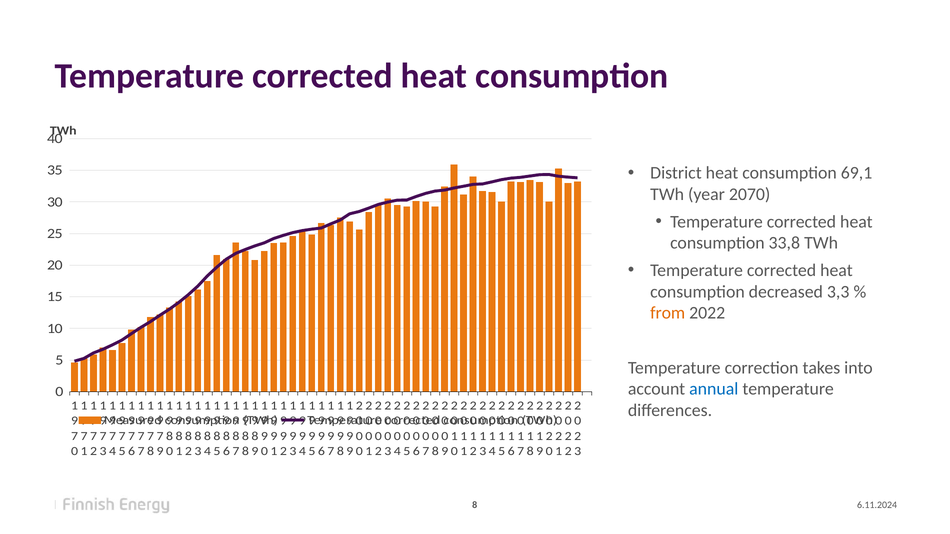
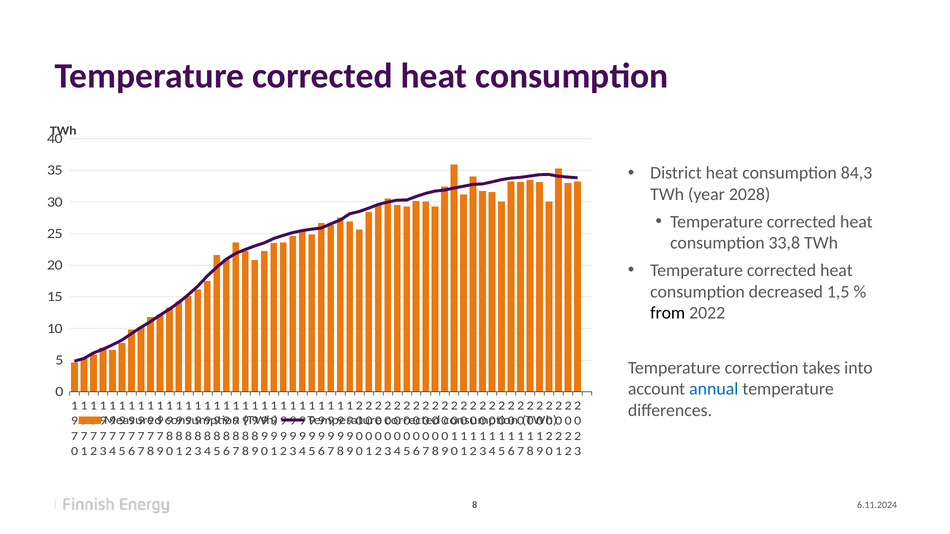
69,1: 69,1 -> 84,3
2070: 2070 -> 2028
3,3: 3,3 -> 1,5
from colour: orange -> black
